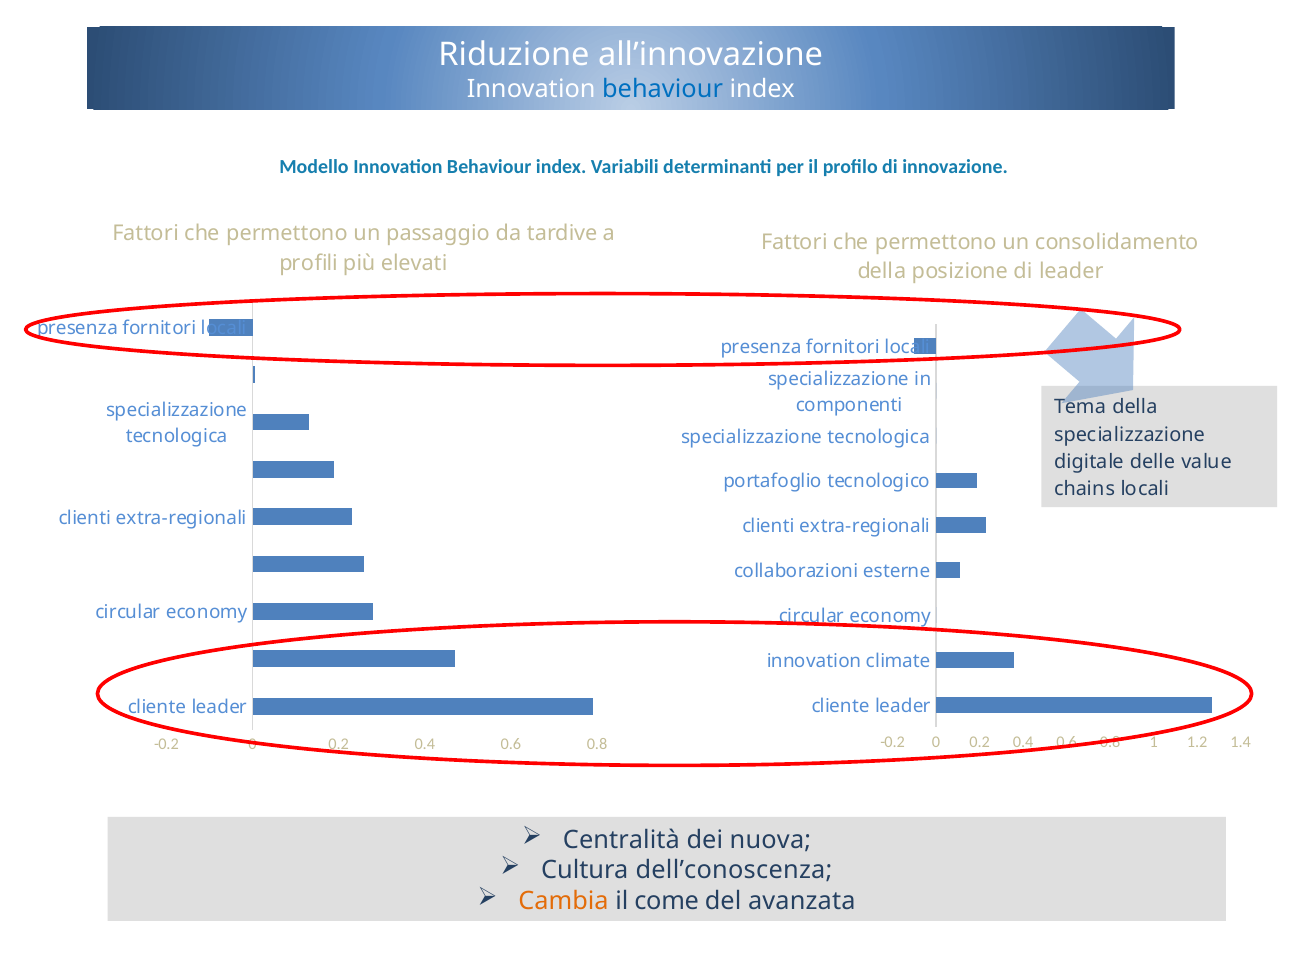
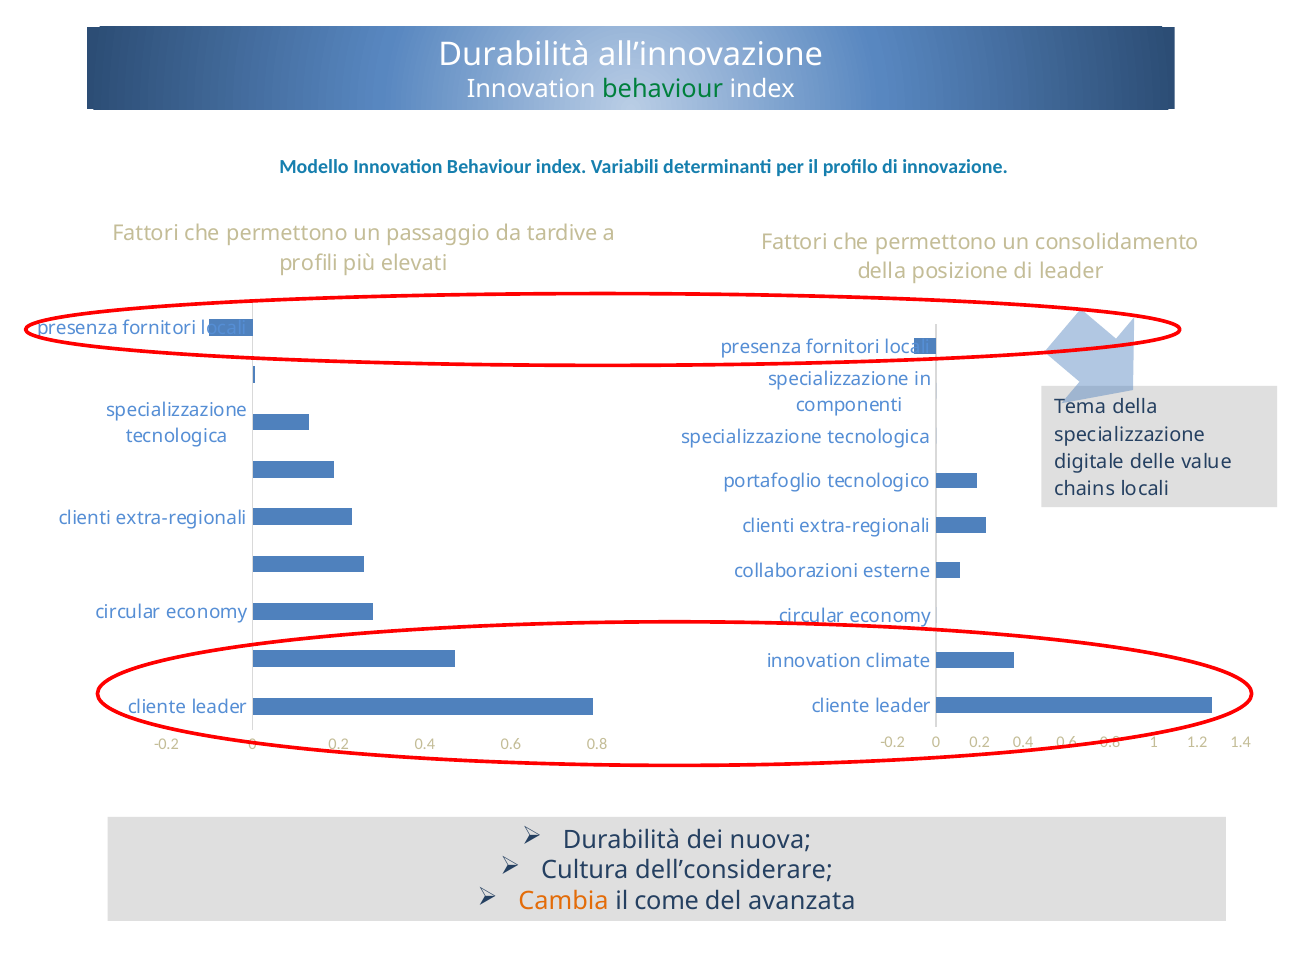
Riduzione at (514, 55): Riduzione -> Durabilità
behaviour at (663, 89) colour: blue -> green
Centralità at (621, 840): Centralità -> Durabilità
dell’conoscenza: dell’conoscenza -> dell’considerare
